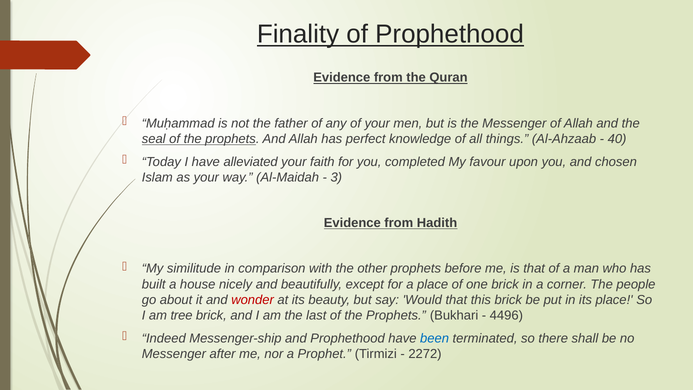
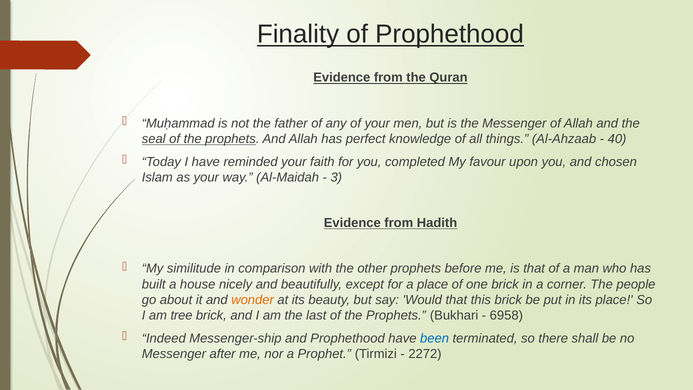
alleviated: alleviated -> reminded
wonder colour: red -> orange
4496: 4496 -> 6958
